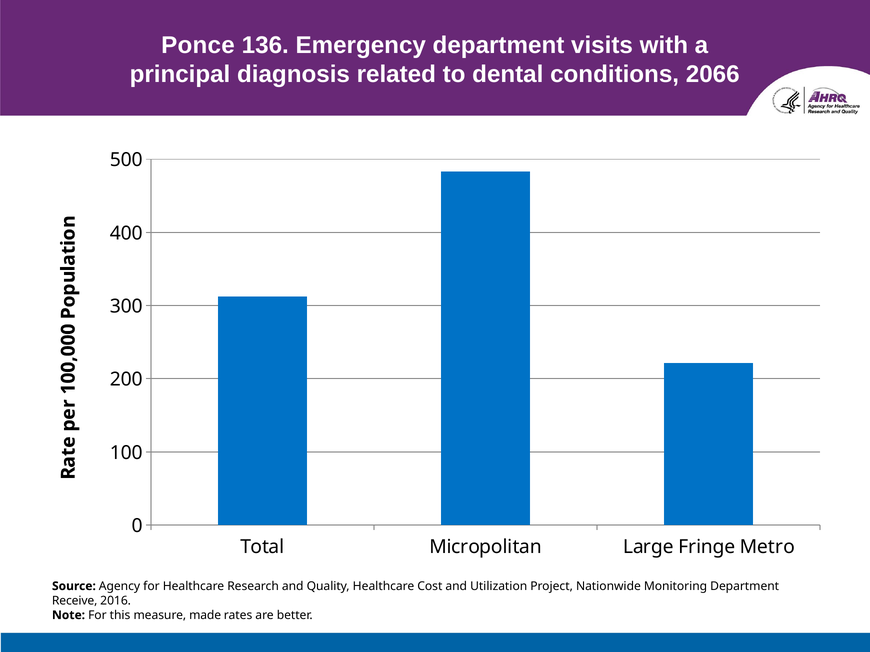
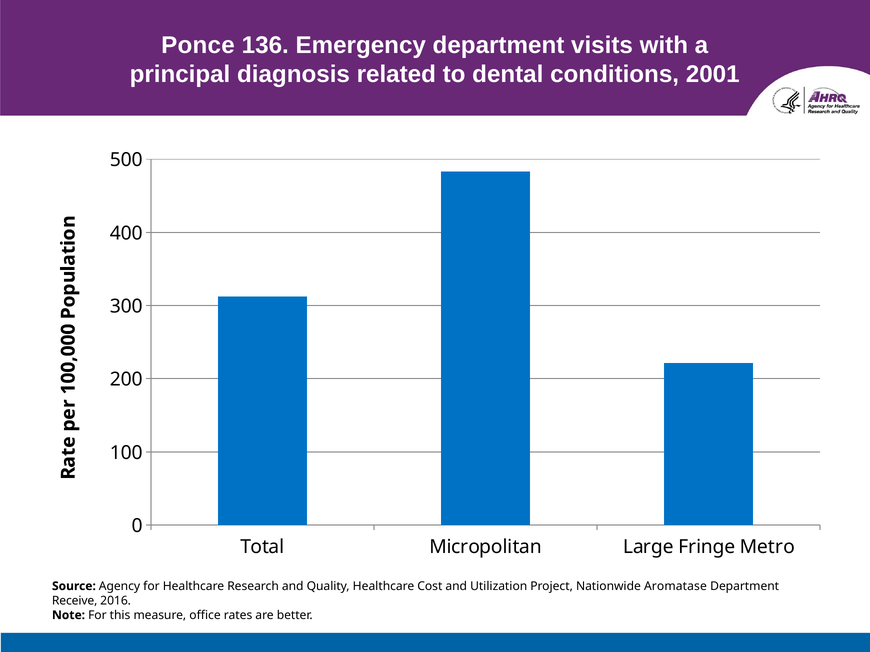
2066: 2066 -> 2001
Monitoring: Monitoring -> Aromatase
made: made -> office
